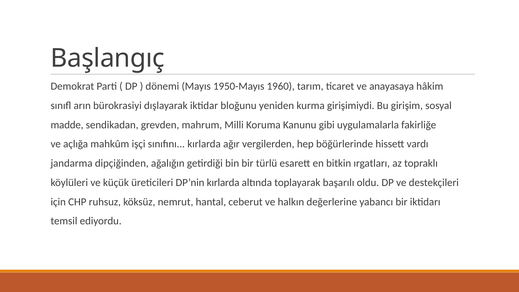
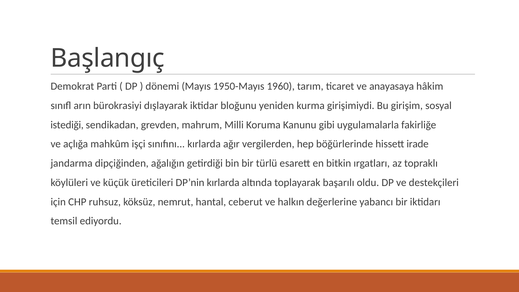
madde: madde -> istediği
vardı: vardı -> irade
